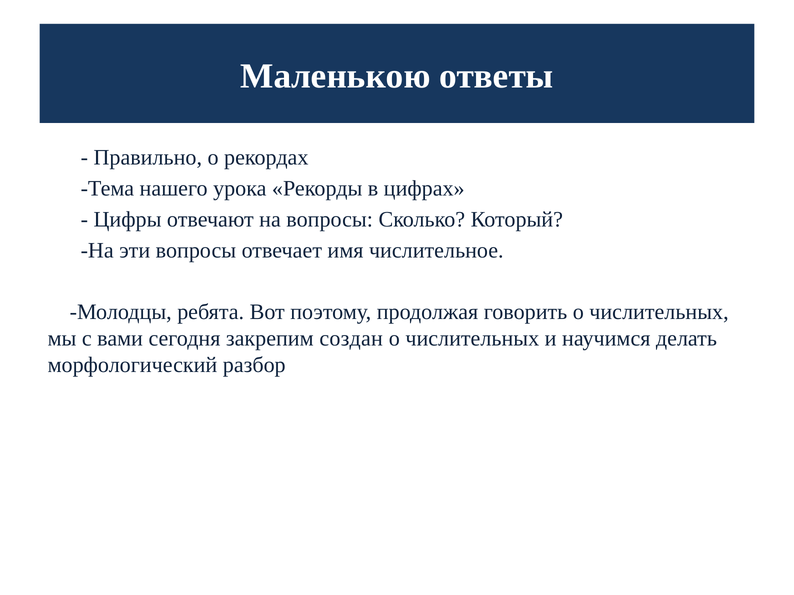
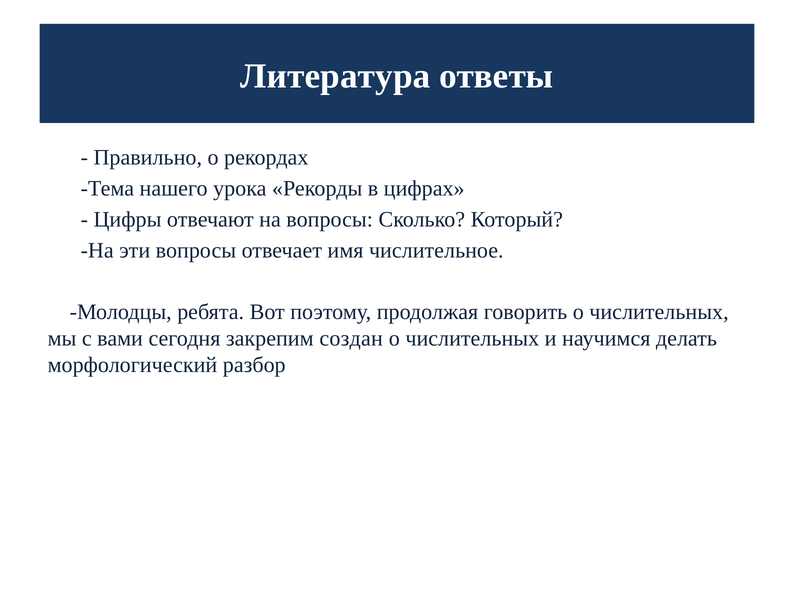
Маленькою: Маленькою -> Литература
